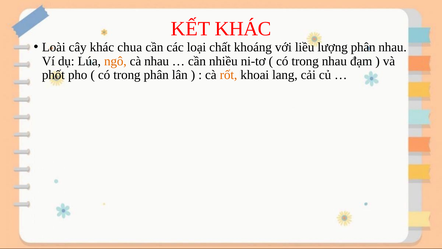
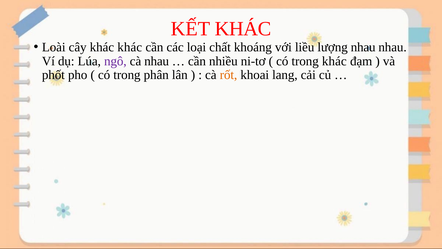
khác chua: chua -> khác
lượng phân: phân -> nhau
ngô colour: orange -> purple
trong nhau: nhau -> khác
